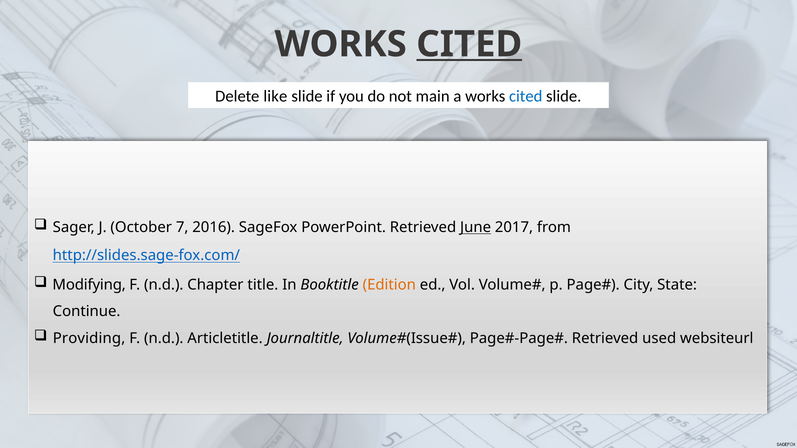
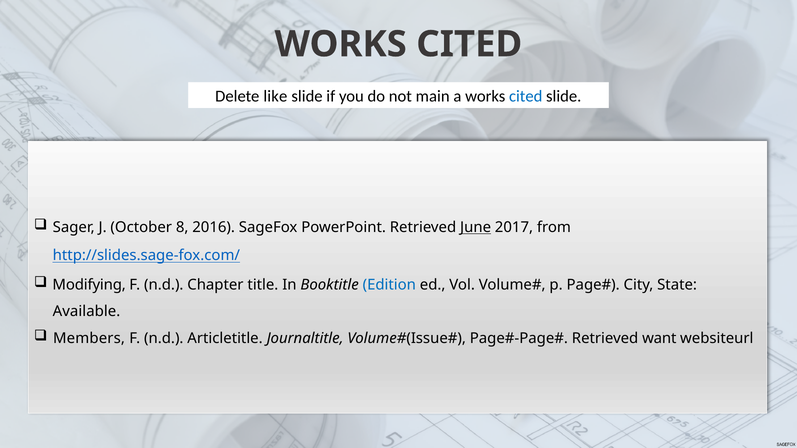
CITED at (469, 44) underline: present -> none
7: 7 -> 8
Edition colour: orange -> blue
Continue: Continue -> Available
Providing: Providing -> Members
used: used -> want
